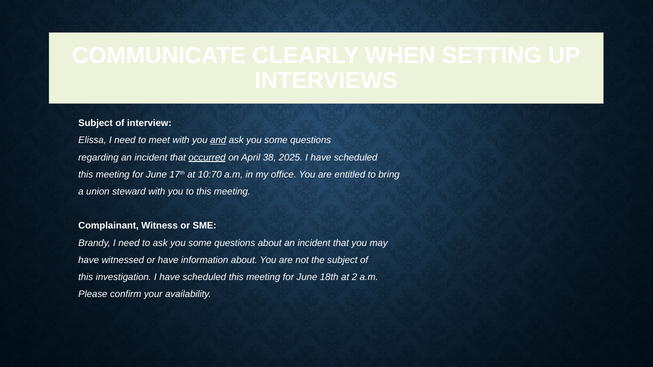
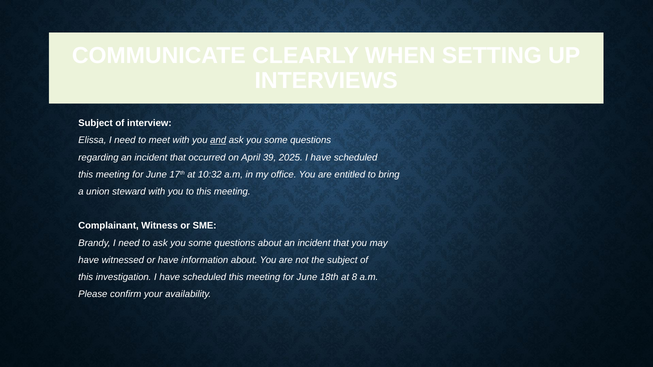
occurred underline: present -> none
38: 38 -> 39
10:70: 10:70 -> 10:32
2: 2 -> 8
